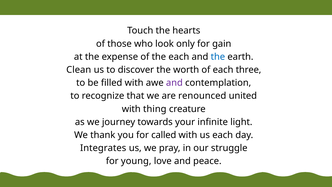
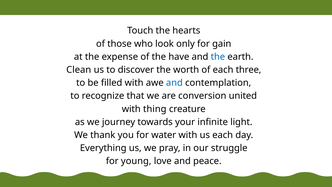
the each: each -> have
and at (174, 83) colour: purple -> blue
renounced: renounced -> conversion
called: called -> water
Integrates: Integrates -> Everything
